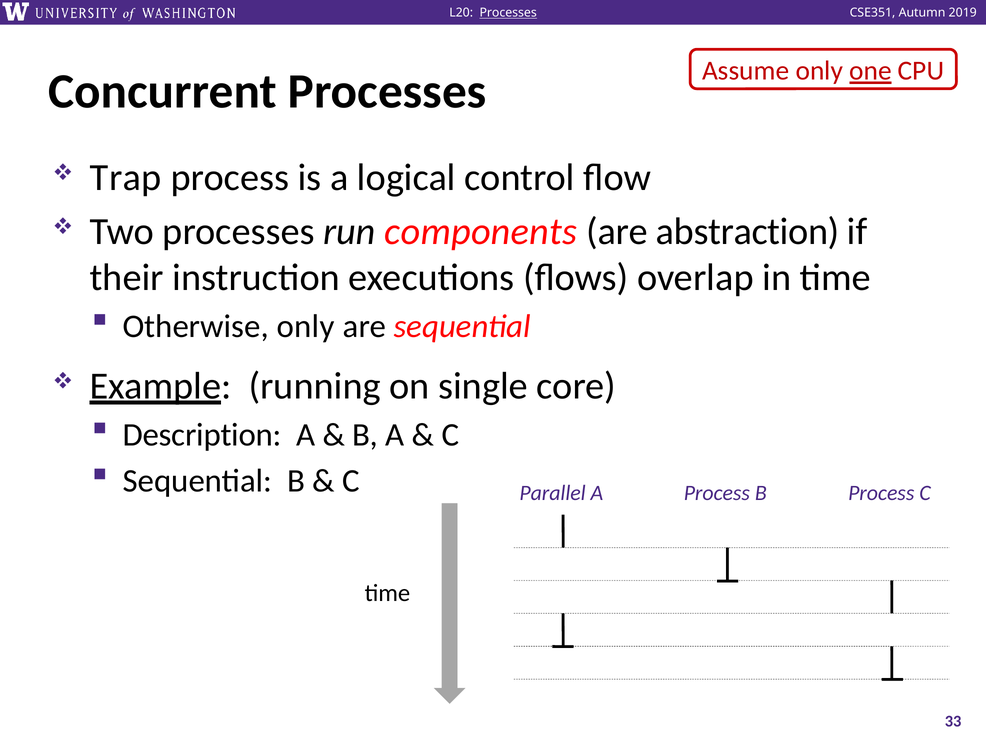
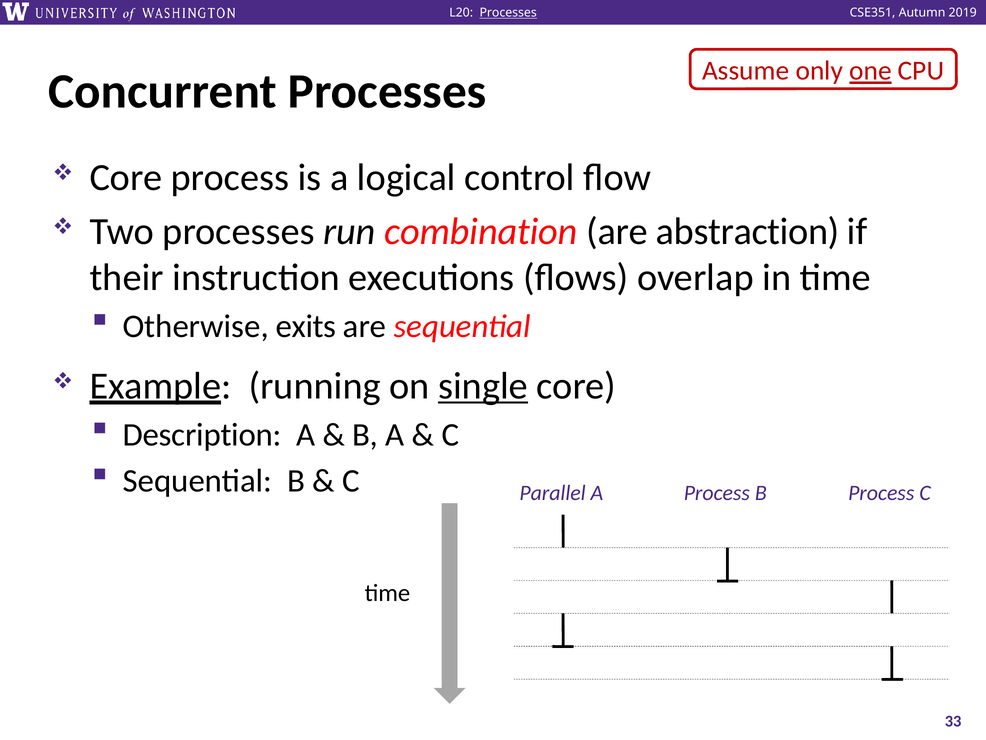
Trap at (126, 178): Trap -> Core
components: components -> combination
Otherwise only: only -> exits
single underline: none -> present
